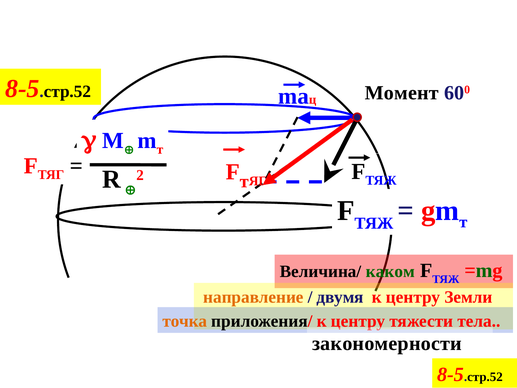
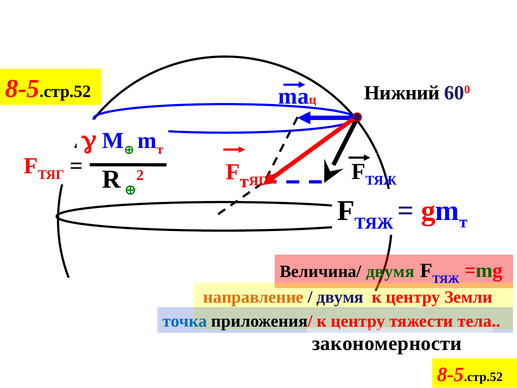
Момент: Момент -> Нижний
Величина/ каком: каком -> двумя
точка colour: orange -> blue
